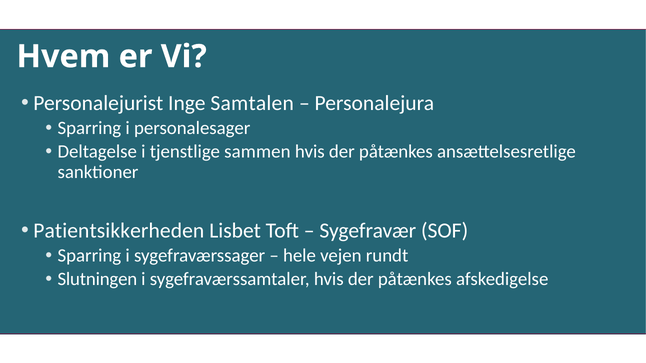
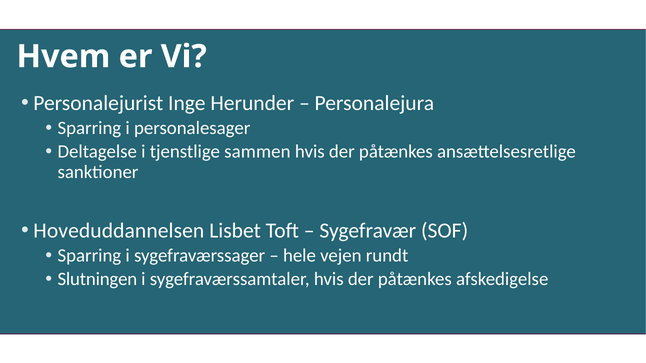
Samtalen: Samtalen -> Herunder
Patientsikkerheden: Patientsikkerheden -> Hoveduddannelsen
